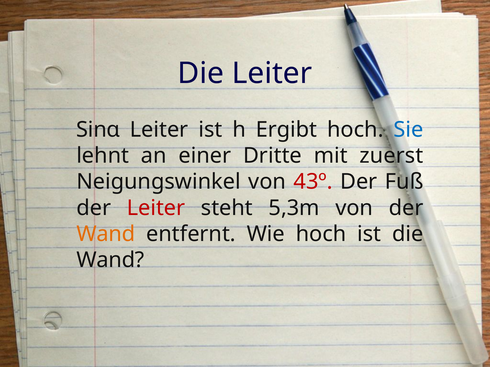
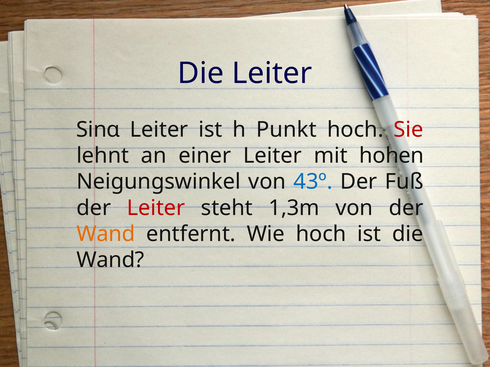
Ergibt: Ergibt -> Punkt
Sie colour: blue -> red
einer Dritte: Dritte -> Leiter
zuerst: zuerst -> hohen
43º colour: red -> blue
5,3m: 5,3m -> 1,3m
